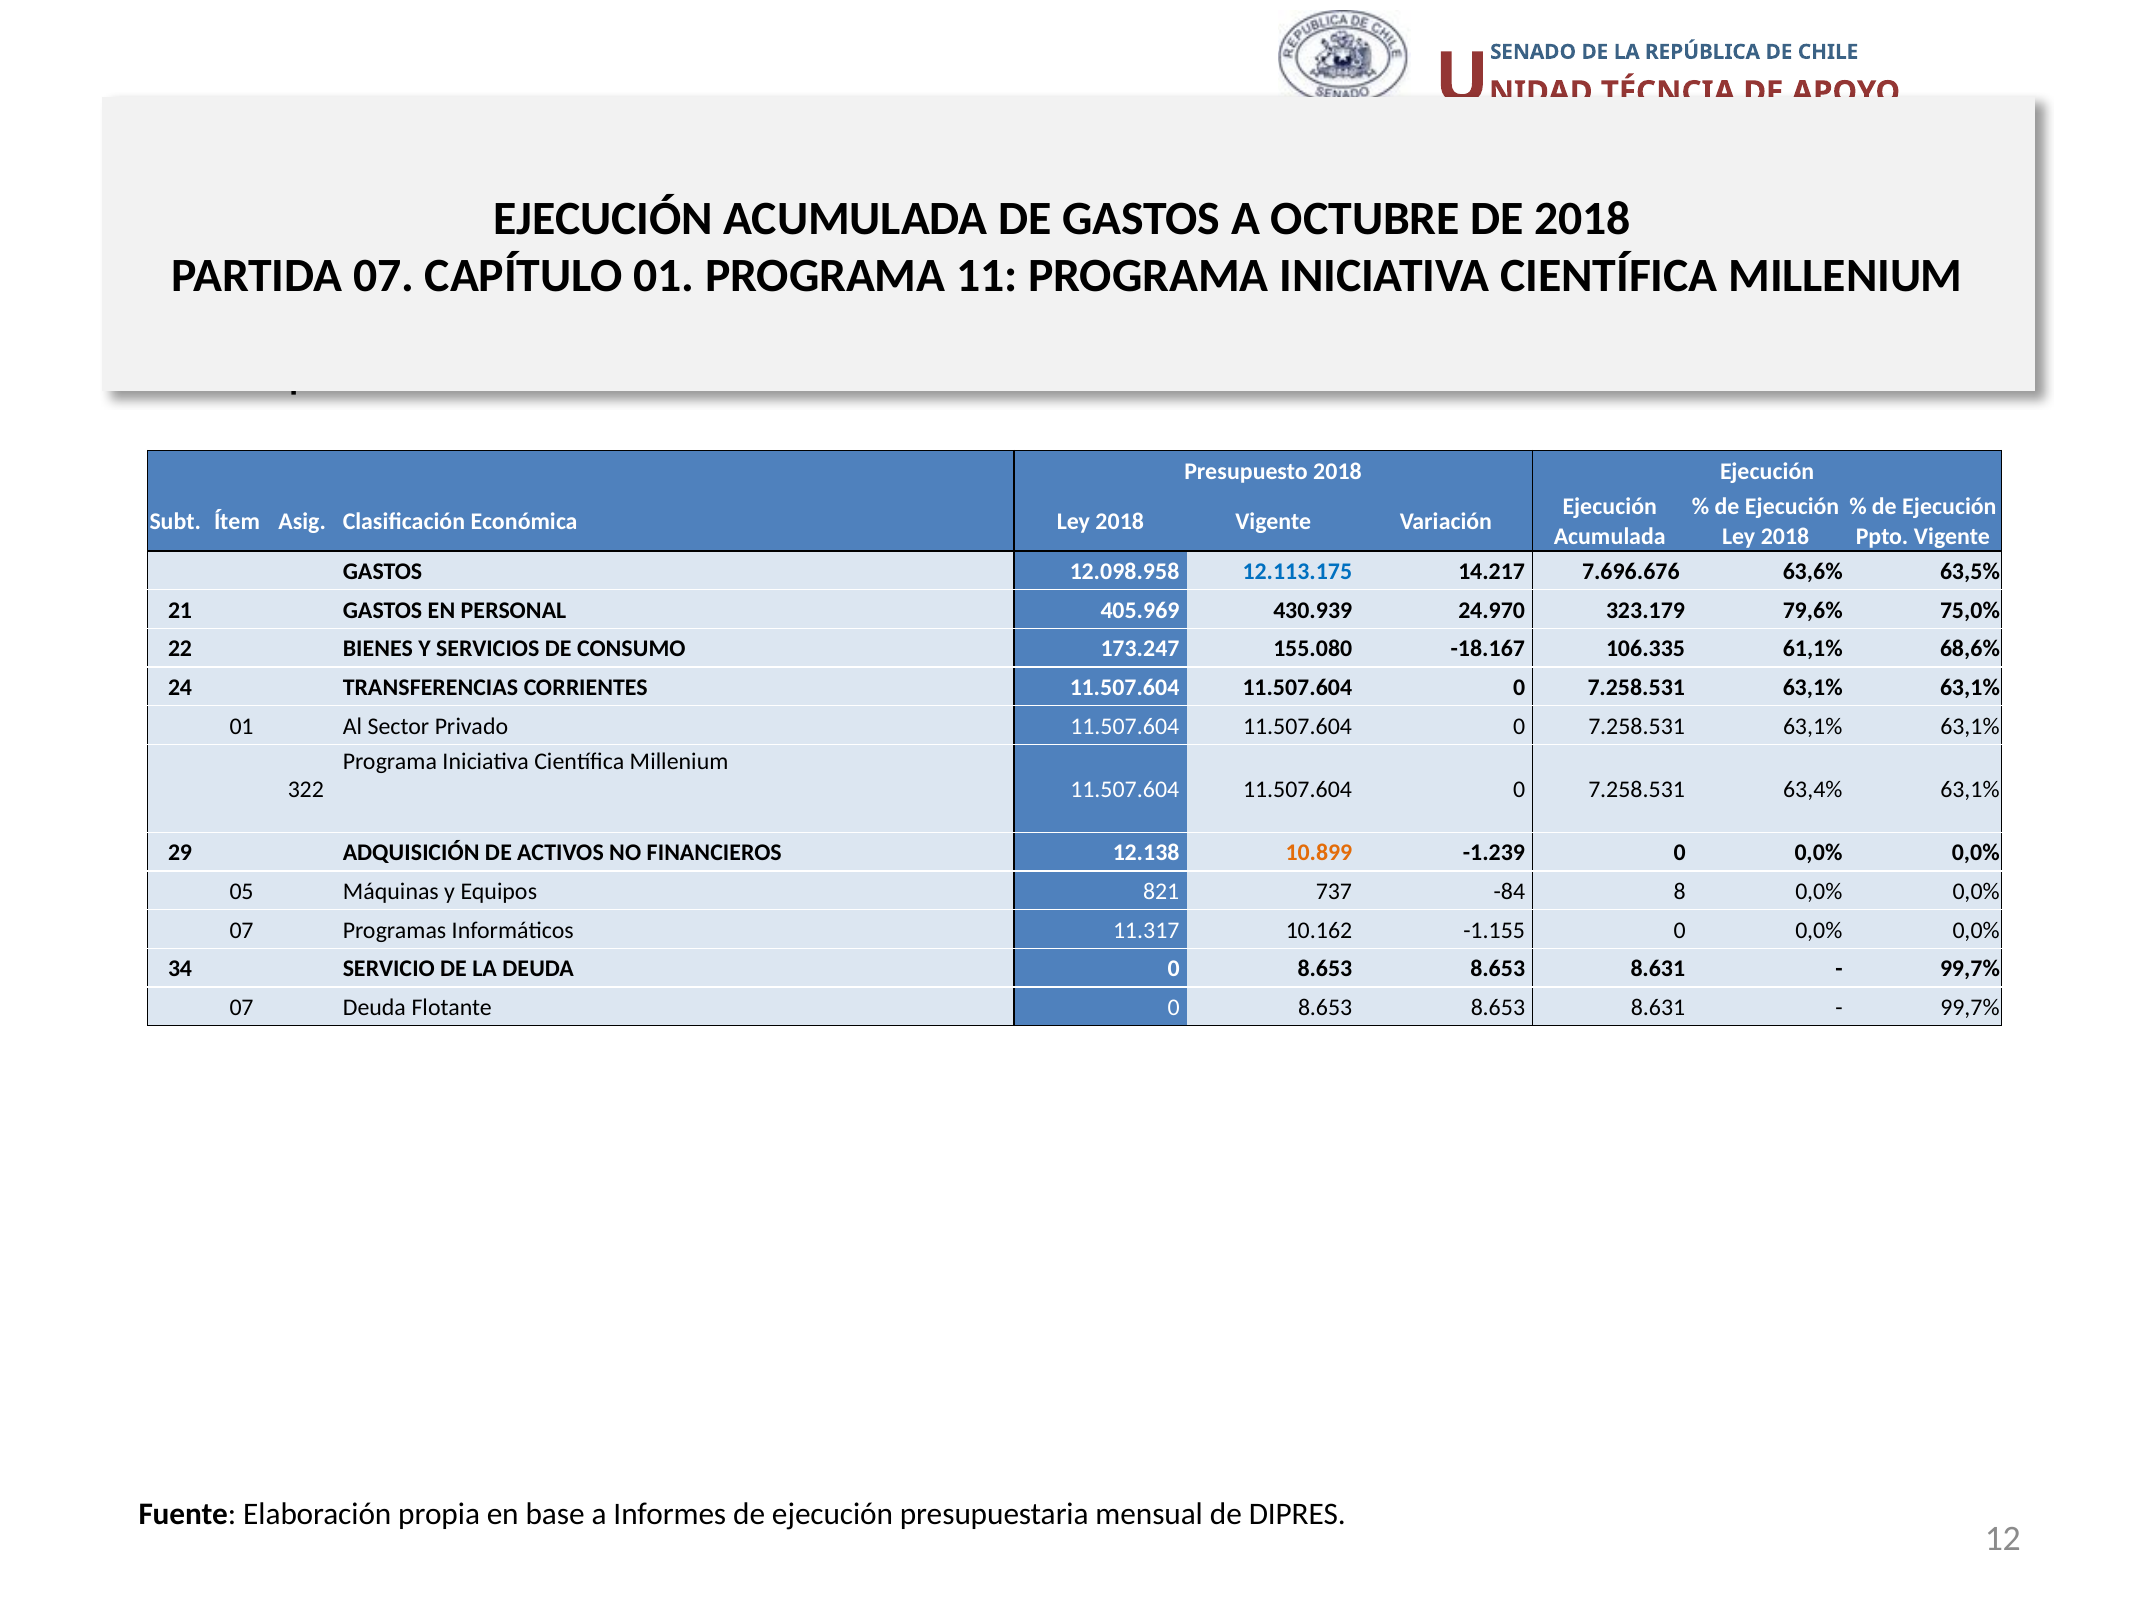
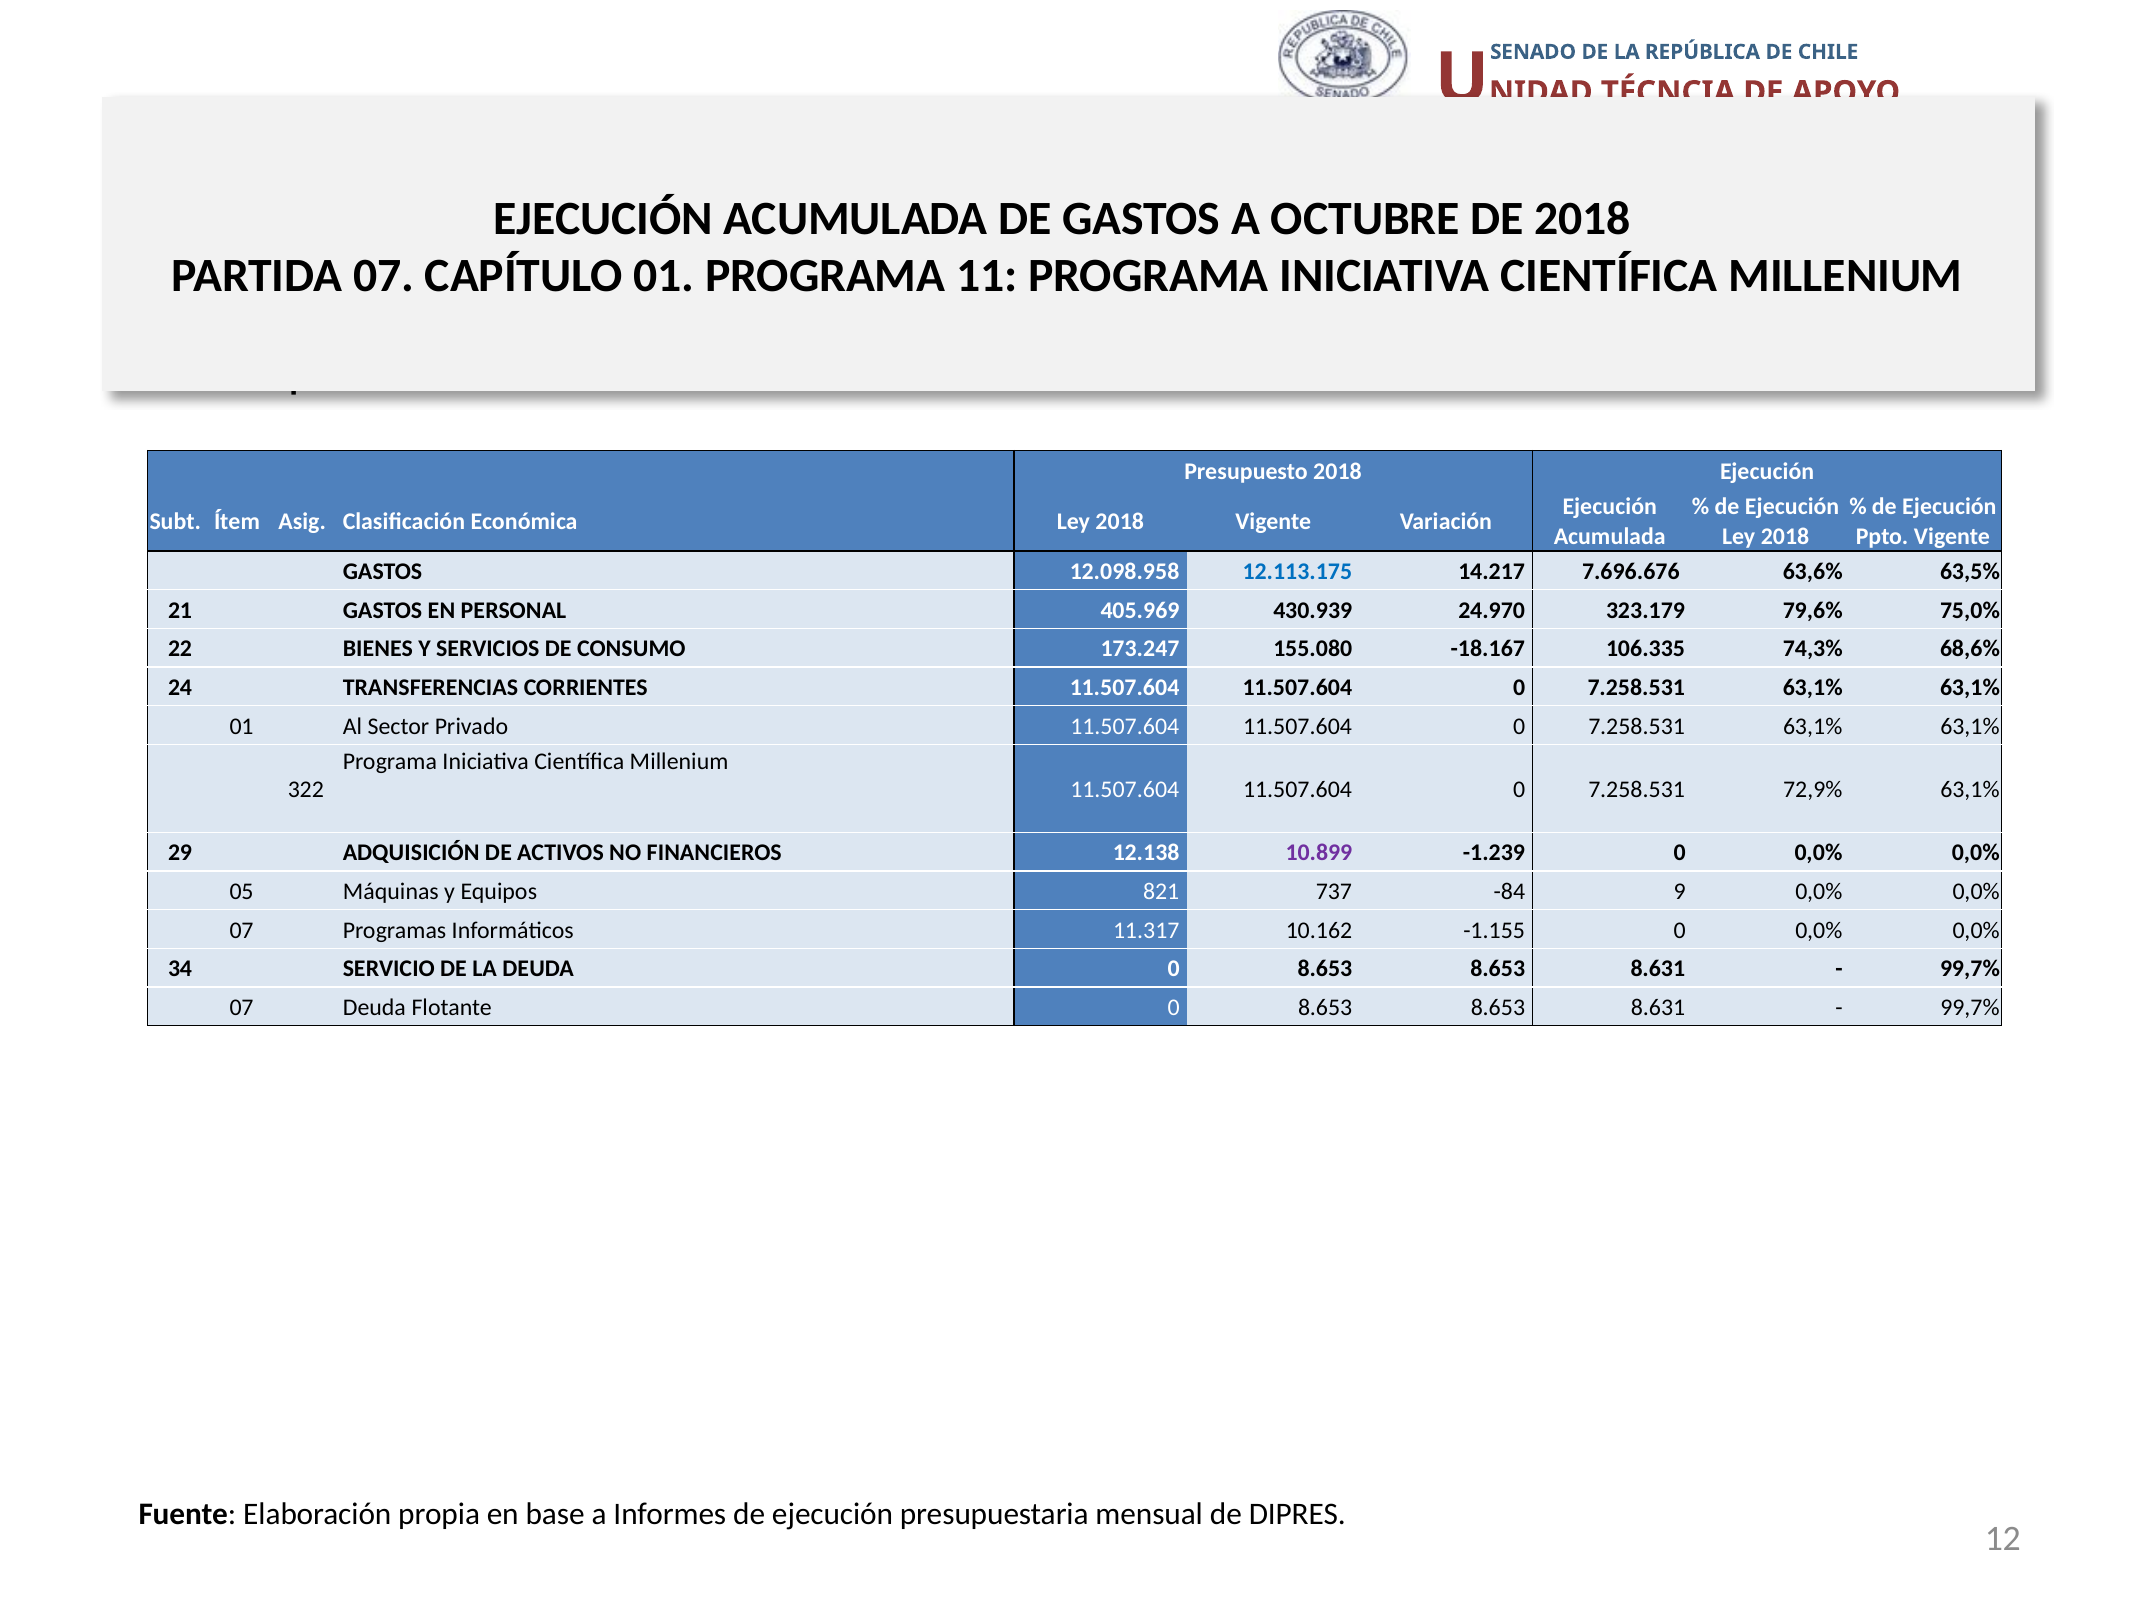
61,1%: 61,1% -> 74,3%
63,4%: 63,4% -> 72,9%
10.899 colour: orange -> purple
8: 8 -> 9
